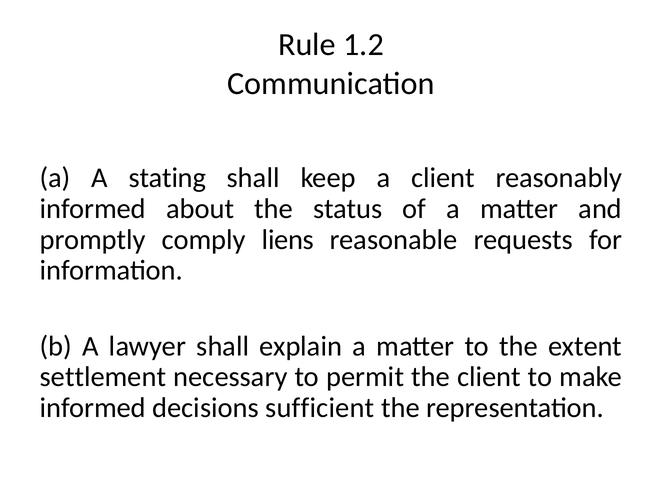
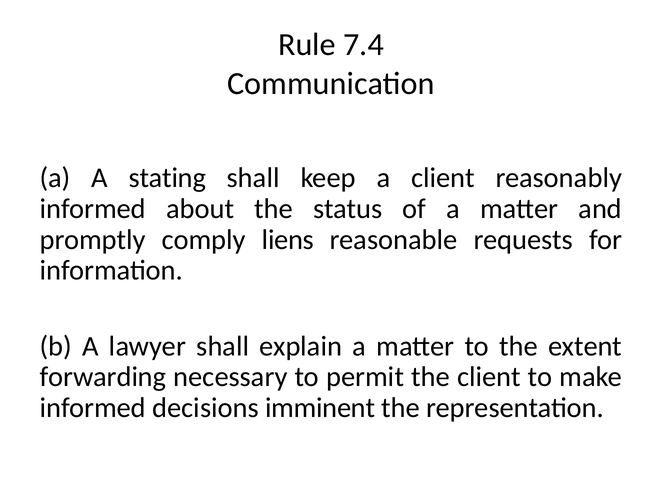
1.2: 1.2 -> 7.4
settlement: settlement -> forwarding
sufficient: sufficient -> imminent
